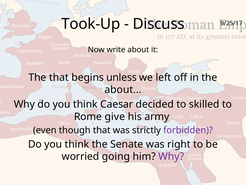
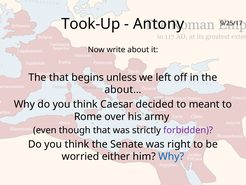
Discuss: Discuss -> Antony
skilled: skilled -> meant
give: give -> over
going: going -> either
Why at (171, 156) colour: purple -> blue
